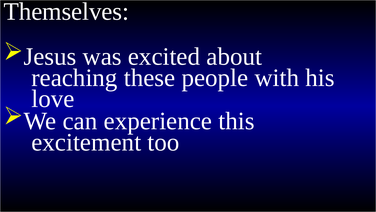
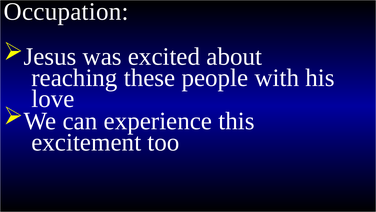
Themselves: Themselves -> Occupation
